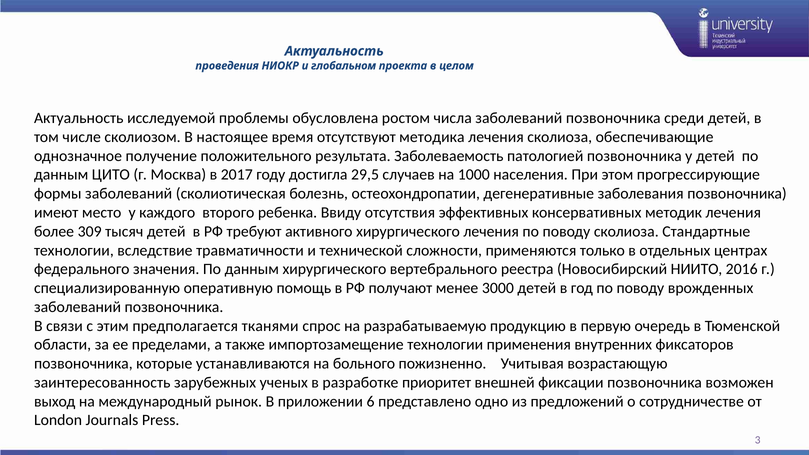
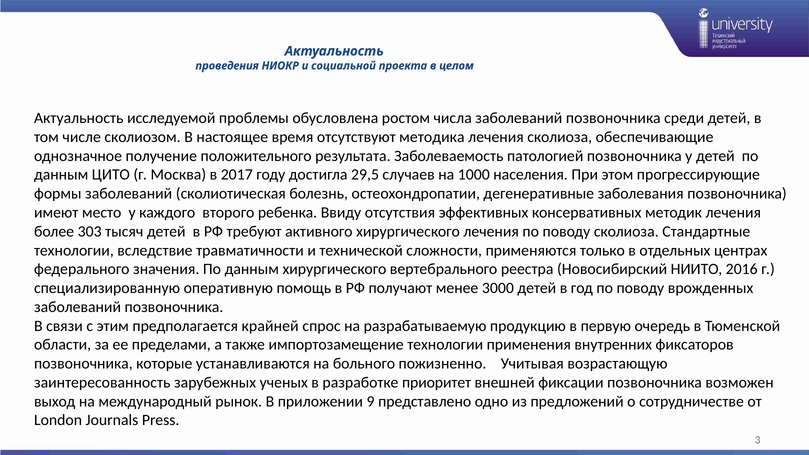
глобальном: глобальном -> социальной
309: 309 -> 303
тканями: тканями -> крайней
6: 6 -> 9
